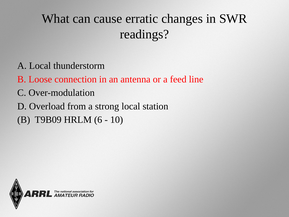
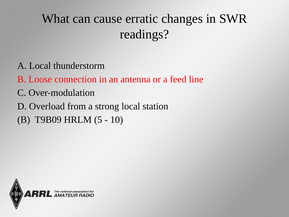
6: 6 -> 5
